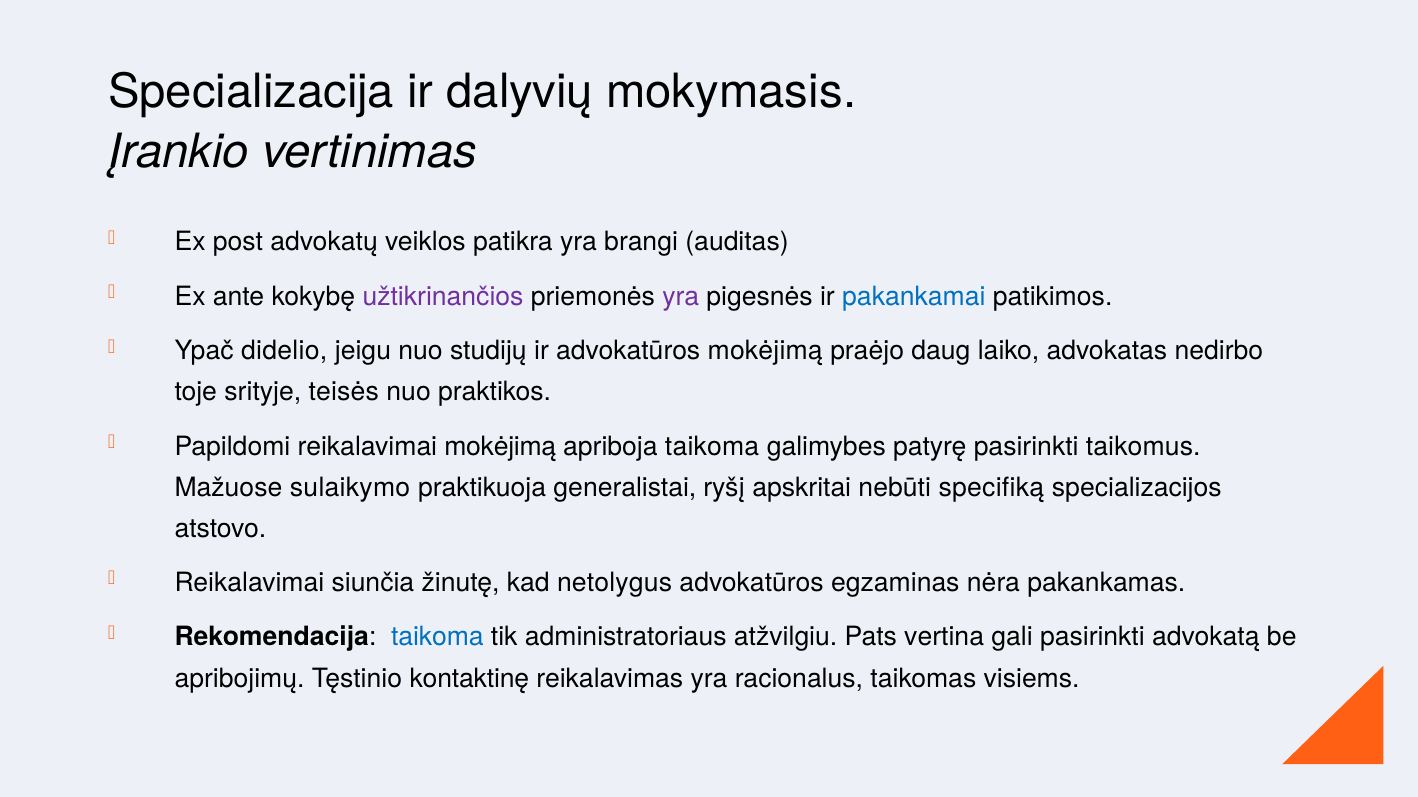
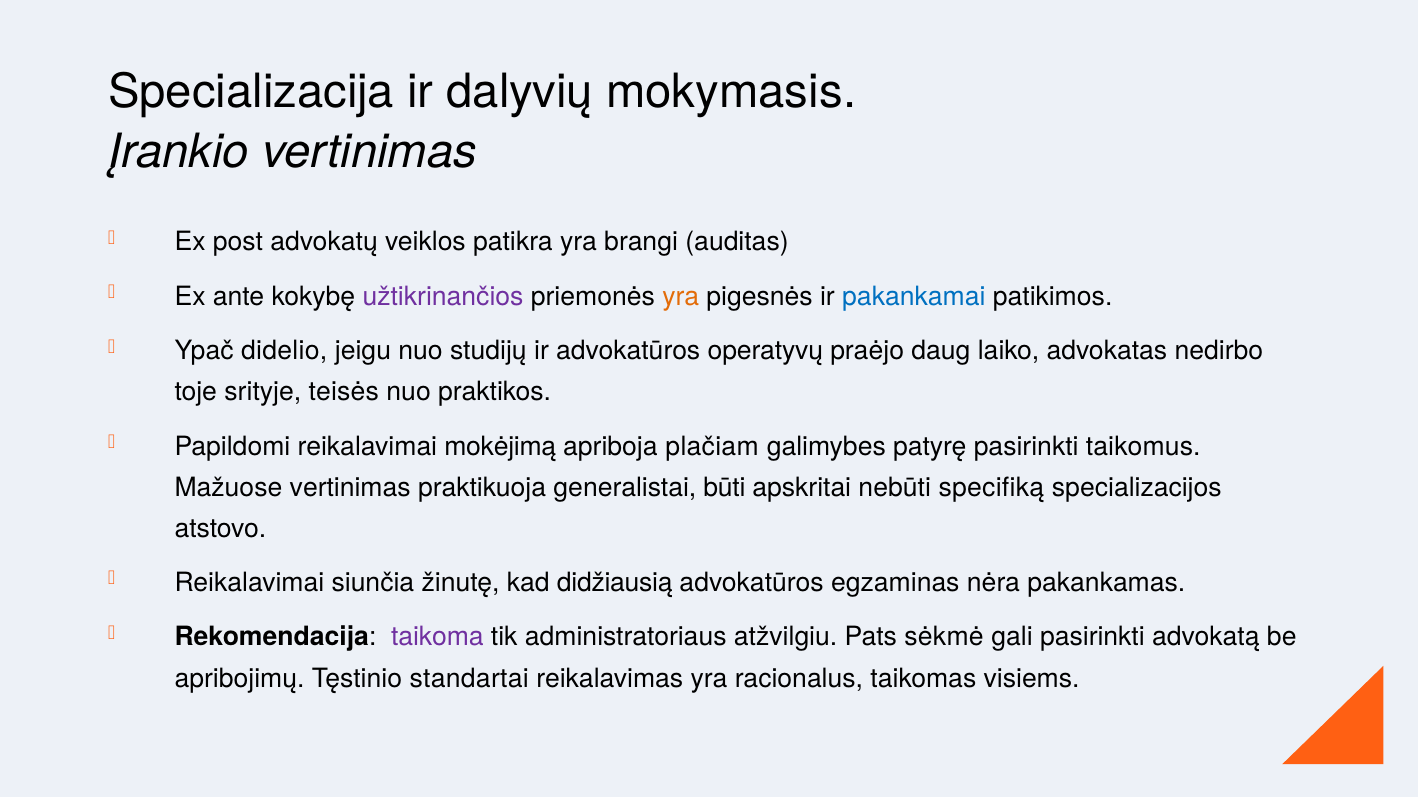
yra at (681, 297) colour: purple -> orange
advokatūros mokėjimą: mokėjimą -> operatyvų
apriboja taikoma: taikoma -> plačiam
Mažuose sulaikymo: sulaikymo -> vertinimas
ryšį: ryšį -> būti
netolygus: netolygus -> didžiausią
taikoma at (437, 638) colour: blue -> purple
vertina: vertina -> sėkmė
kontaktinę: kontaktinę -> standartai
